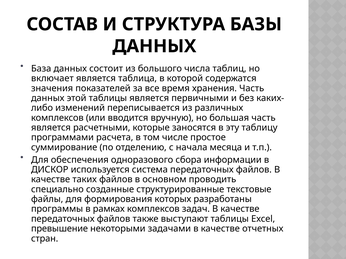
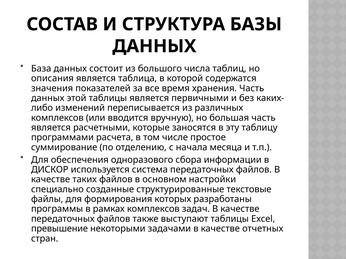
включает: включает -> описания
проводить: проводить -> настройки
